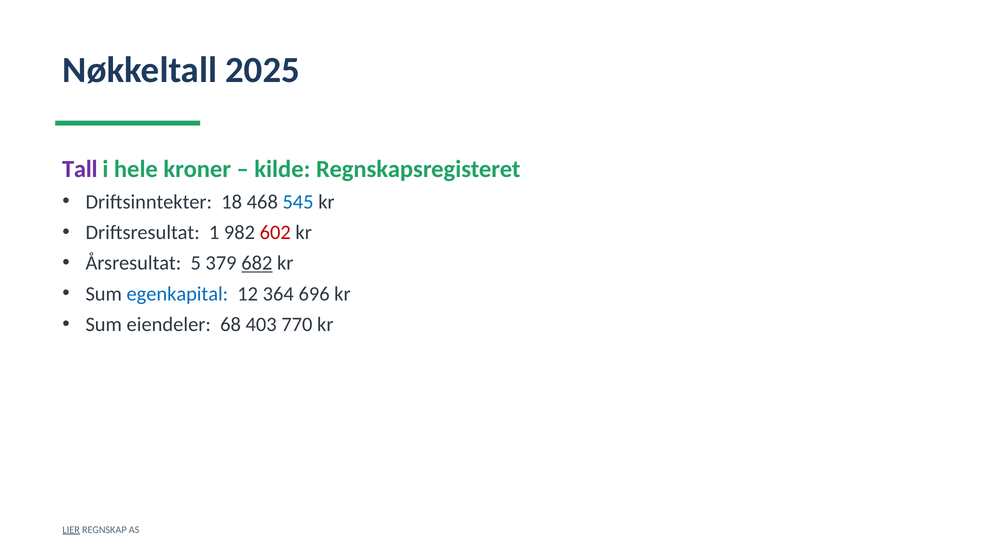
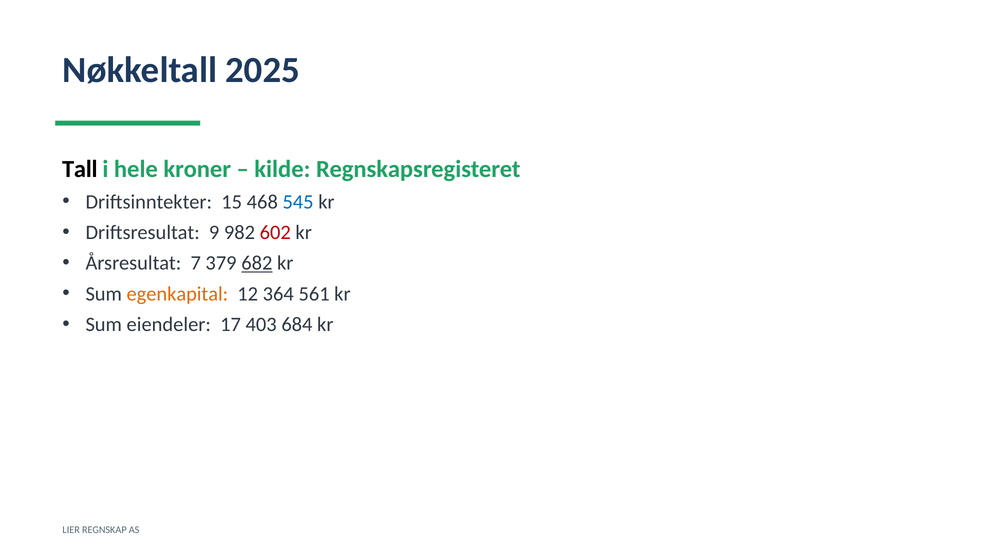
Tall colour: purple -> black
18: 18 -> 15
1: 1 -> 9
5: 5 -> 7
egenkapital colour: blue -> orange
696: 696 -> 561
68: 68 -> 17
770: 770 -> 684
LIER underline: present -> none
